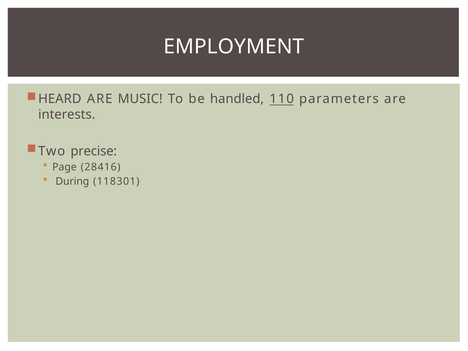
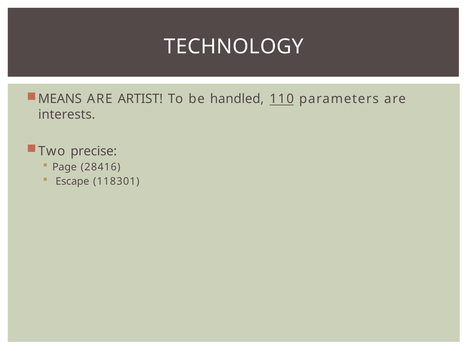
EMPLOYMENT: EMPLOYMENT -> TECHNOLOGY
HEARD: HEARD -> MEANS
MUSIC: MUSIC -> ARTIST
During: During -> Escape
